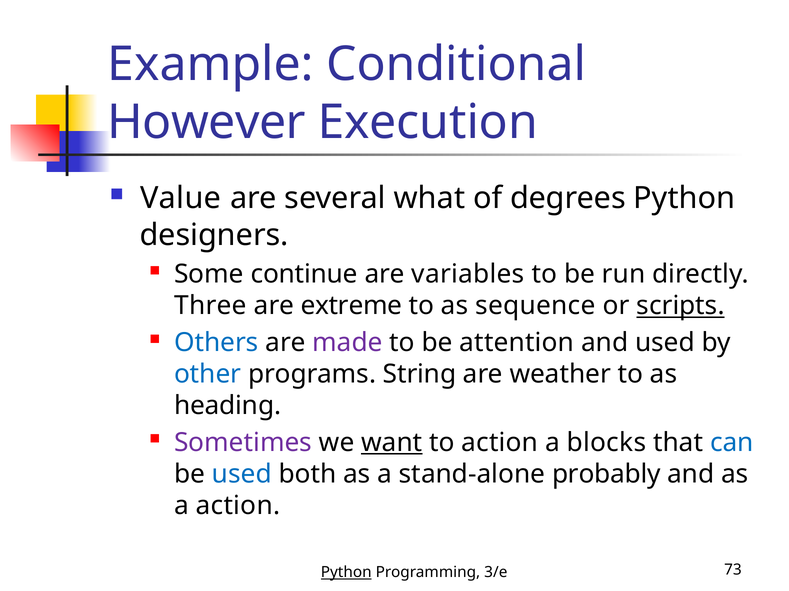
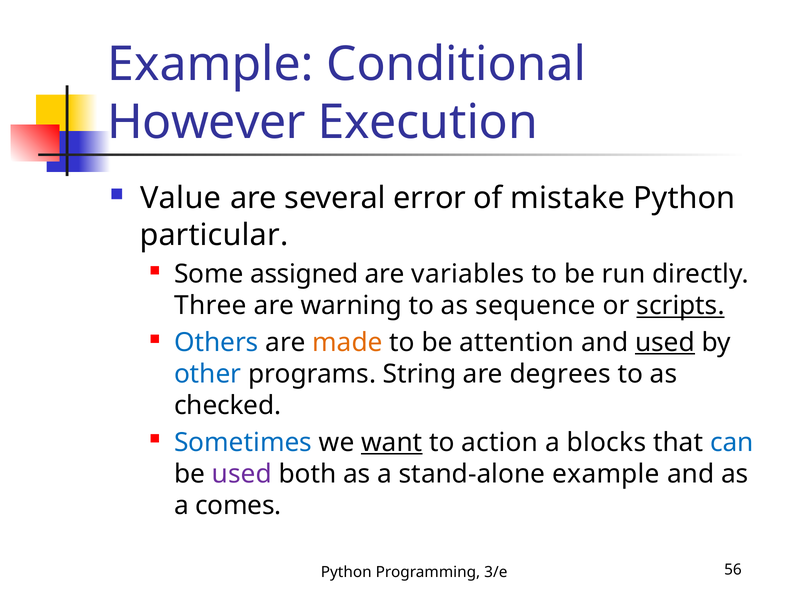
what: what -> error
degrees: degrees -> mistake
designers: designers -> particular
continue: continue -> assigned
extreme: extreme -> warning
made colour: purple -> orange
used at (665, 343) underline: none -> present
weather: weather -> degrees
heading: heading -> checked
Sometimes colour: purple -> blue
used at (242, 474) colour: blue -> purple
stand-alone probably: probably -> example
a action: action -> comes
Python at (346, 573) underline: present -> none
73: 73 -> 56
